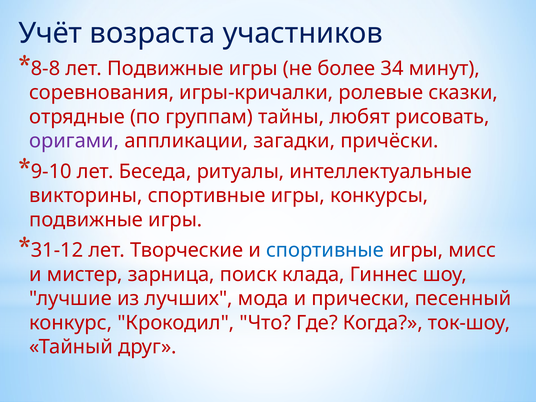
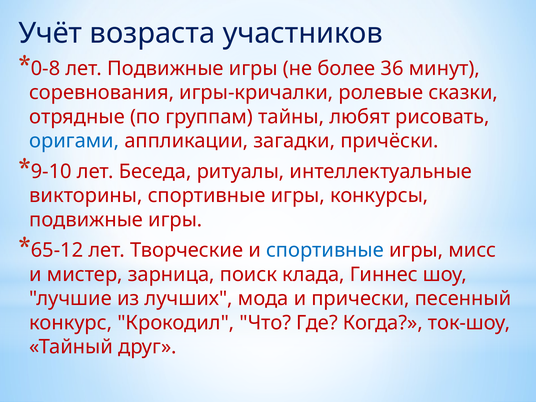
8-8: 8-8 -> 0-8
34: 34 -> 36
оригами colour: purple -> blue
31-12: 31-12 -> 65-12
